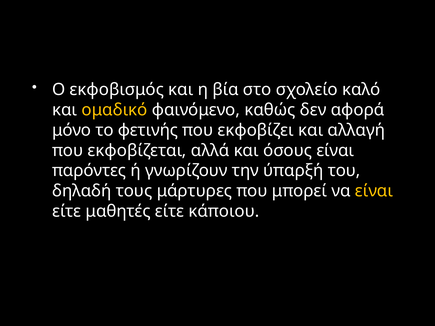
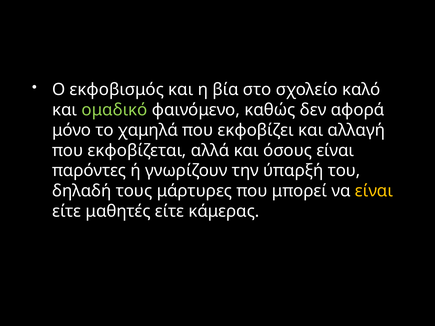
ομαδικό colour: yellow -> light green
φετινής: φετινής -> χαμηλά
κάποιου: κάποιου -> κάμερας
